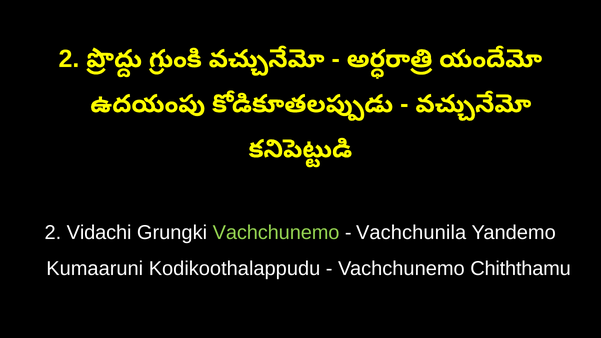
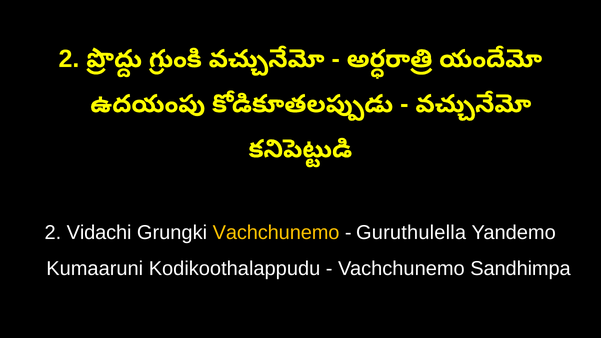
Vachchunemo at (276, 233) colour: light green -> yellow
Vachchunila: Vachchunila -> Guruthulella
Chiththamu: Chiththamu -> Sandhimpa
